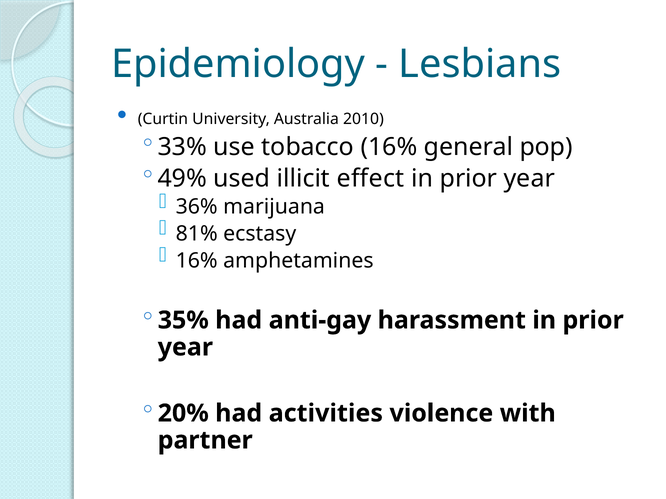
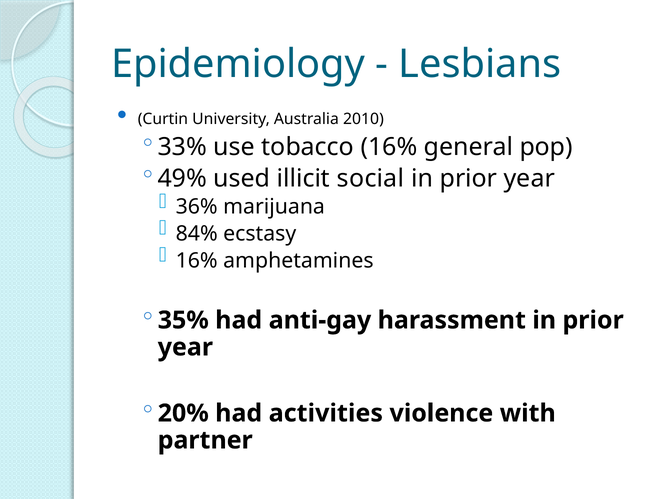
effect: effect -> social
81%: 81% -> 84%
